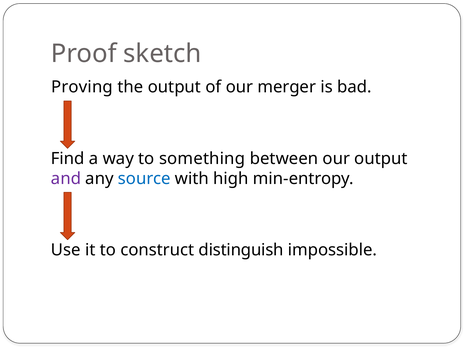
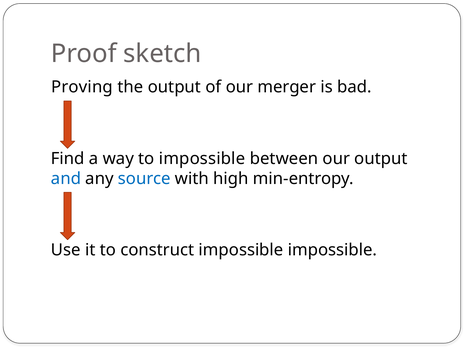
to something: something -> impossible
and colour: purple -> blue
construct distinguish: distinguish -> impossible
